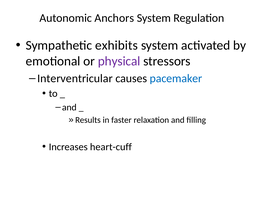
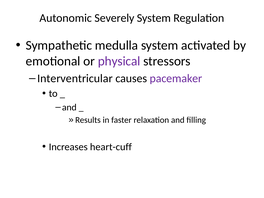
Anchors: Anchors -> Severely
exhibits: exhibits -> medulla
pacemaker colour: blue -> purple
